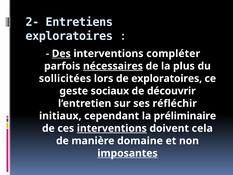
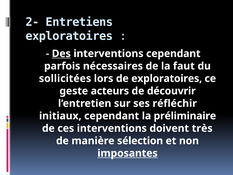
interventions compléter: compléter -> cependant
nécessaires underline: present -> none
plus: plus -> faut
sociaux: sociaux -> acteurs
interventions at (112, 128) underline: present -> none
cela: cela -> très
domaine: domaine -> sélection
